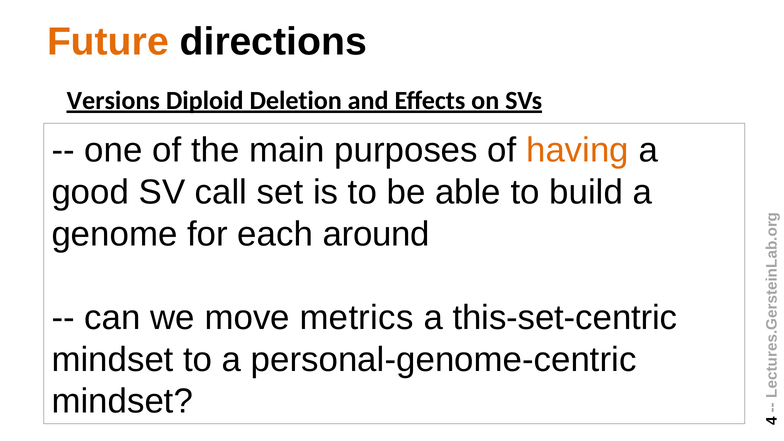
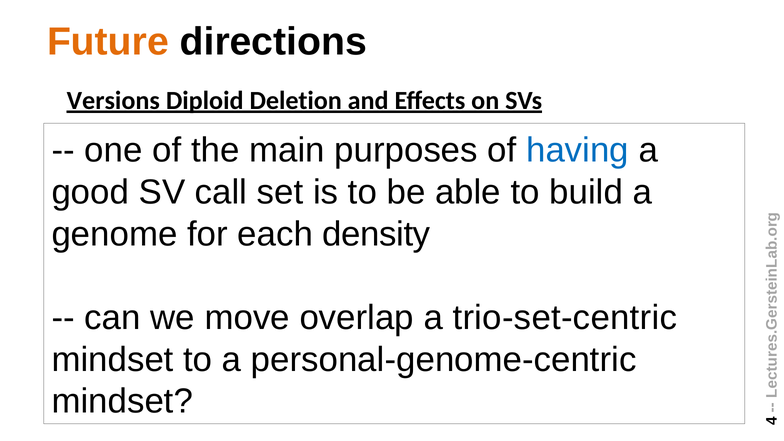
having colour: orange -> blue
around: around -> density
metrics: metrics -> overlap
this-set-centric: this-set-centric -> trio-set-centric
